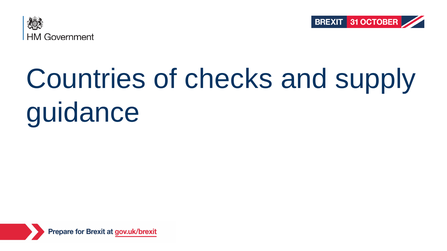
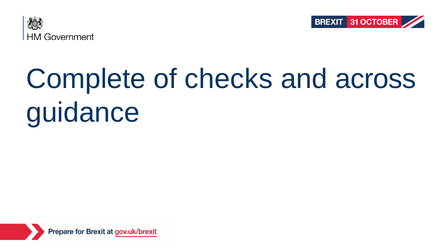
Countries: Countries -> Complete
supply: supply -> across
